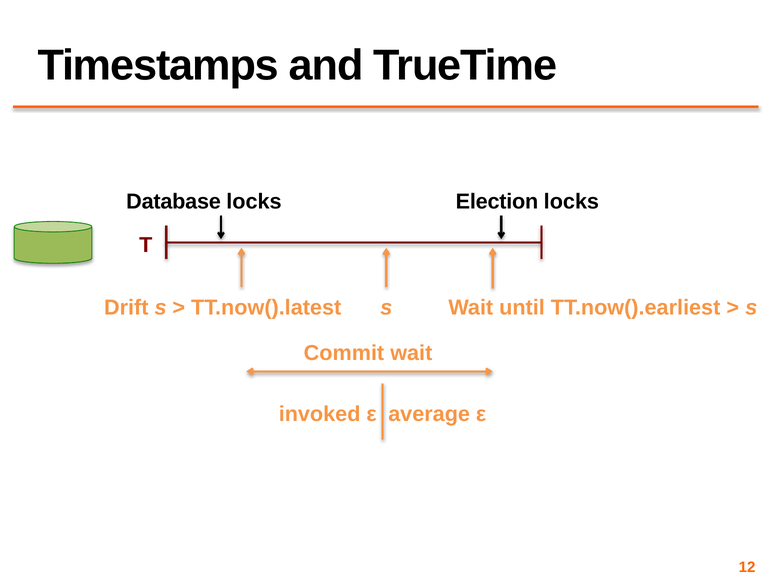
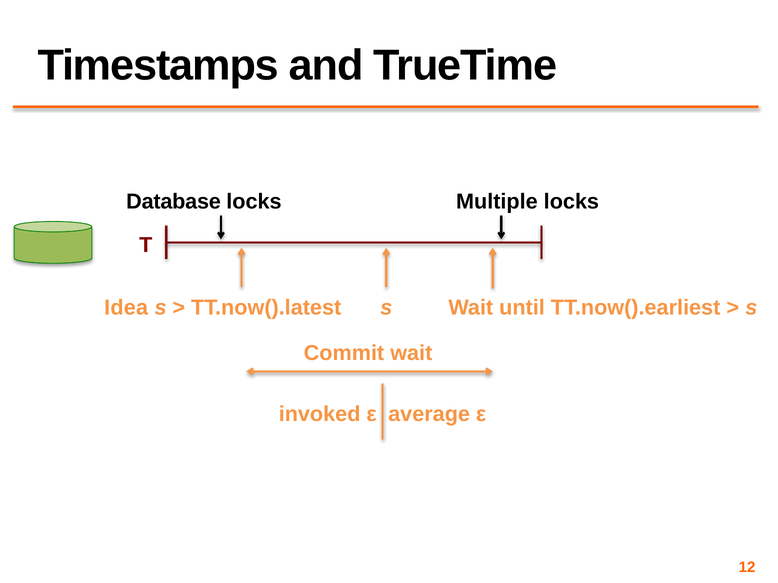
Election: Election -> Multiple
Drift: Drift -> Idea
